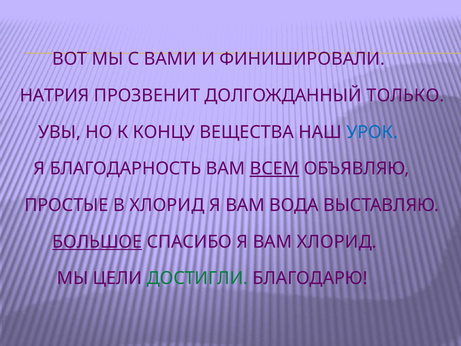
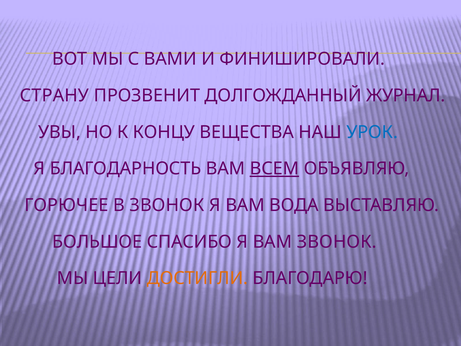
НАТРИЯ: НАТРИЯ -> СТРАНУ
ТОЛЬКО: ТОЛЬКО -> ЖУРНАЛ
ПРОСТЫЕ: ПРОСТЫЕ -> ГОРЮЧЕЕ
В ХЛОРИД: ХЛОРИД -> ЗВОНОК
БОЛЬШОЕ underline: present -> none
ВАМ ХЛОРИД: ХЛОРИД -> ЗВОНОК
ДОСТИГЛИ colour: green -> orange
